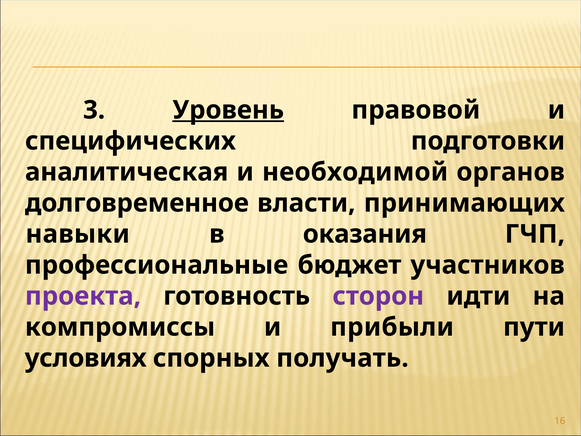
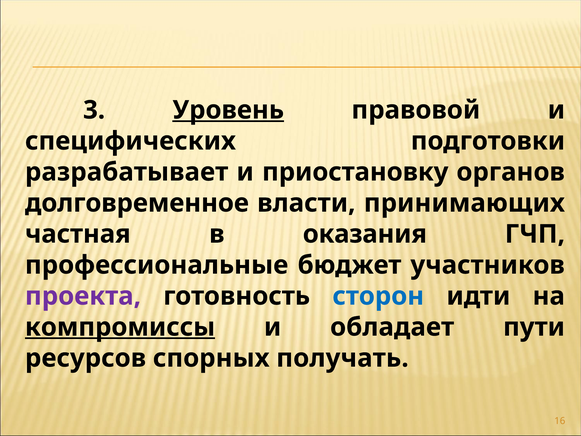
аналитическая: аналитическая -> разрабатывает
необходимой: необходимой -> приостановку
навыки: навыки -> частная
сторон colour: purple -> blue
компромиссы underline: none -> present
прибыли: прибыли -> обладает
условиях: условиях -> ресурсов
